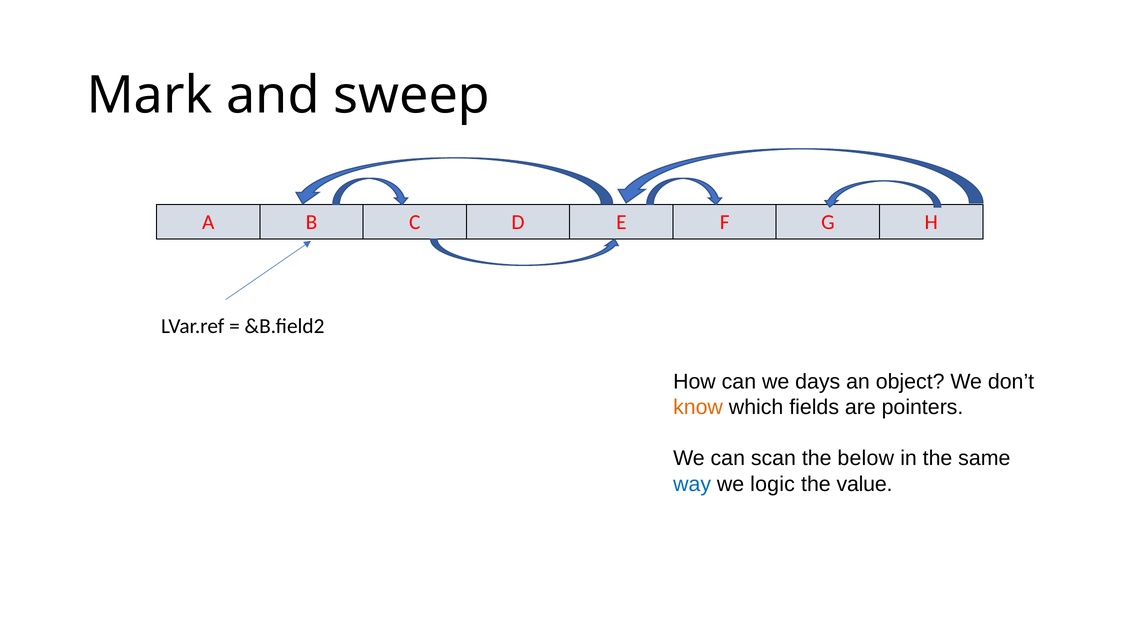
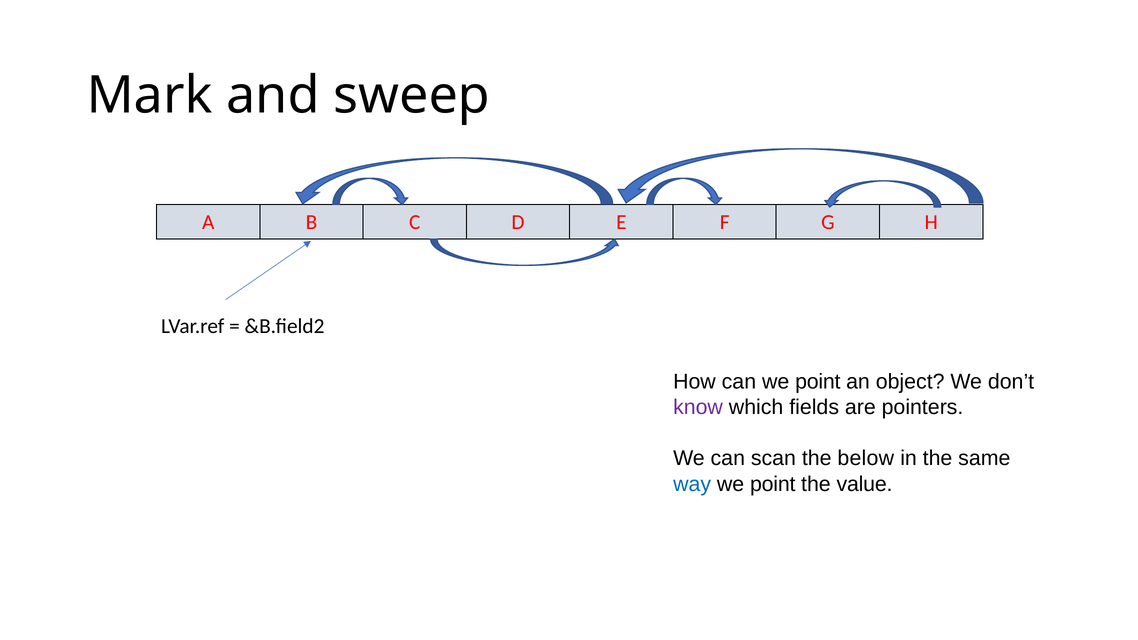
can we days: days -> point
know colour: orange -> purple
logic at (773, 484): logic -> point
